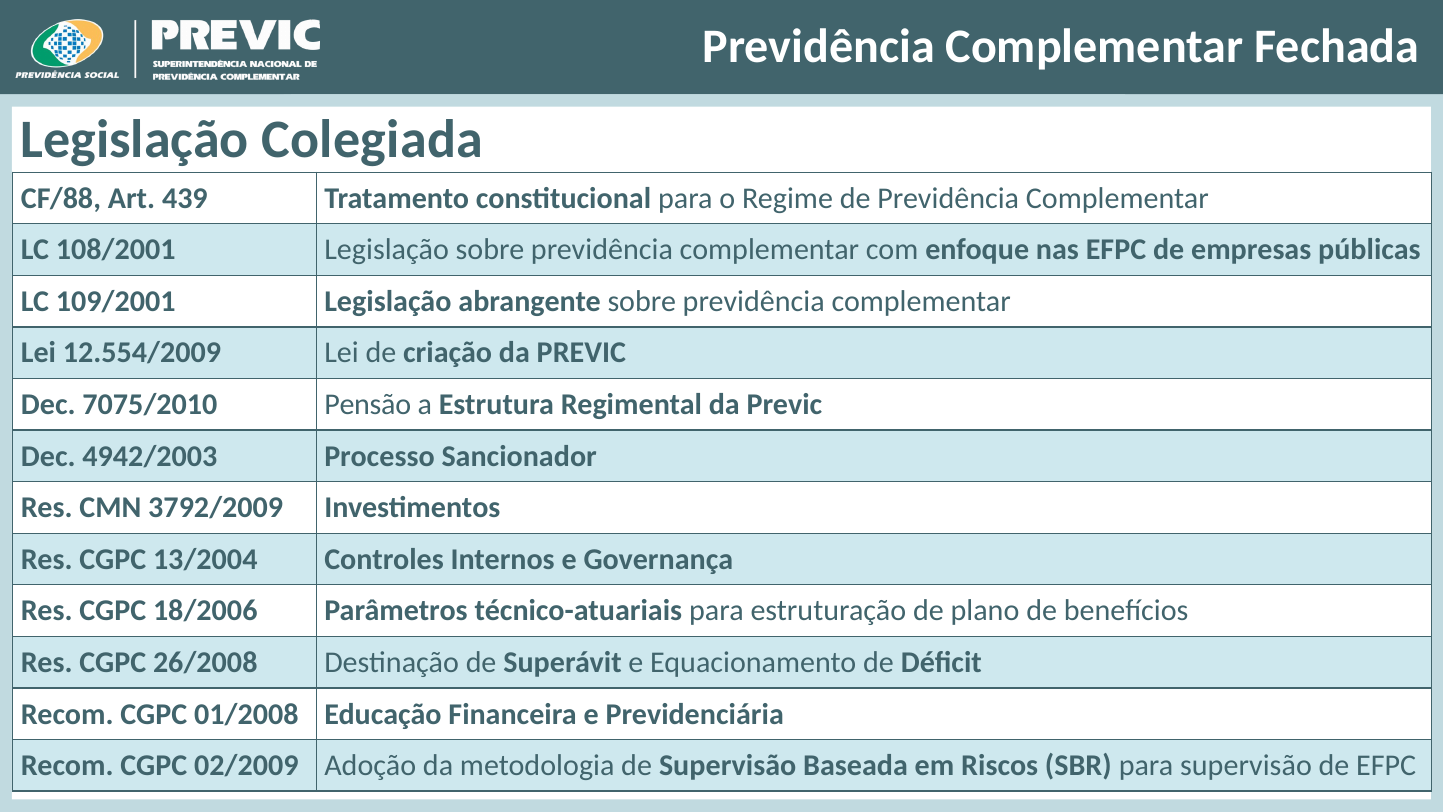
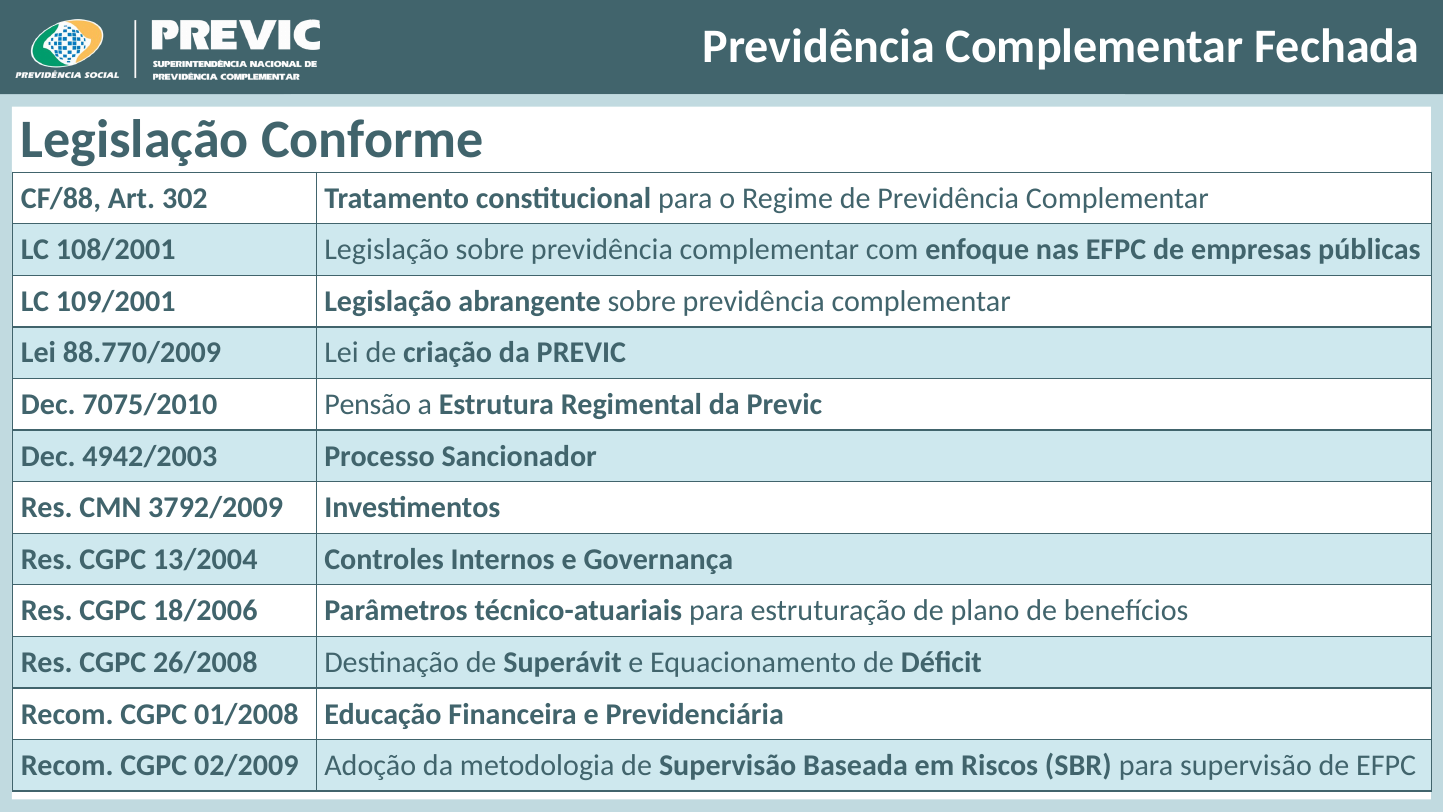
Colegiada: Colegiada -> Conforme
439: 439 -> 302
12.554/2009: 12.554/2009 -> 88.770/2009
